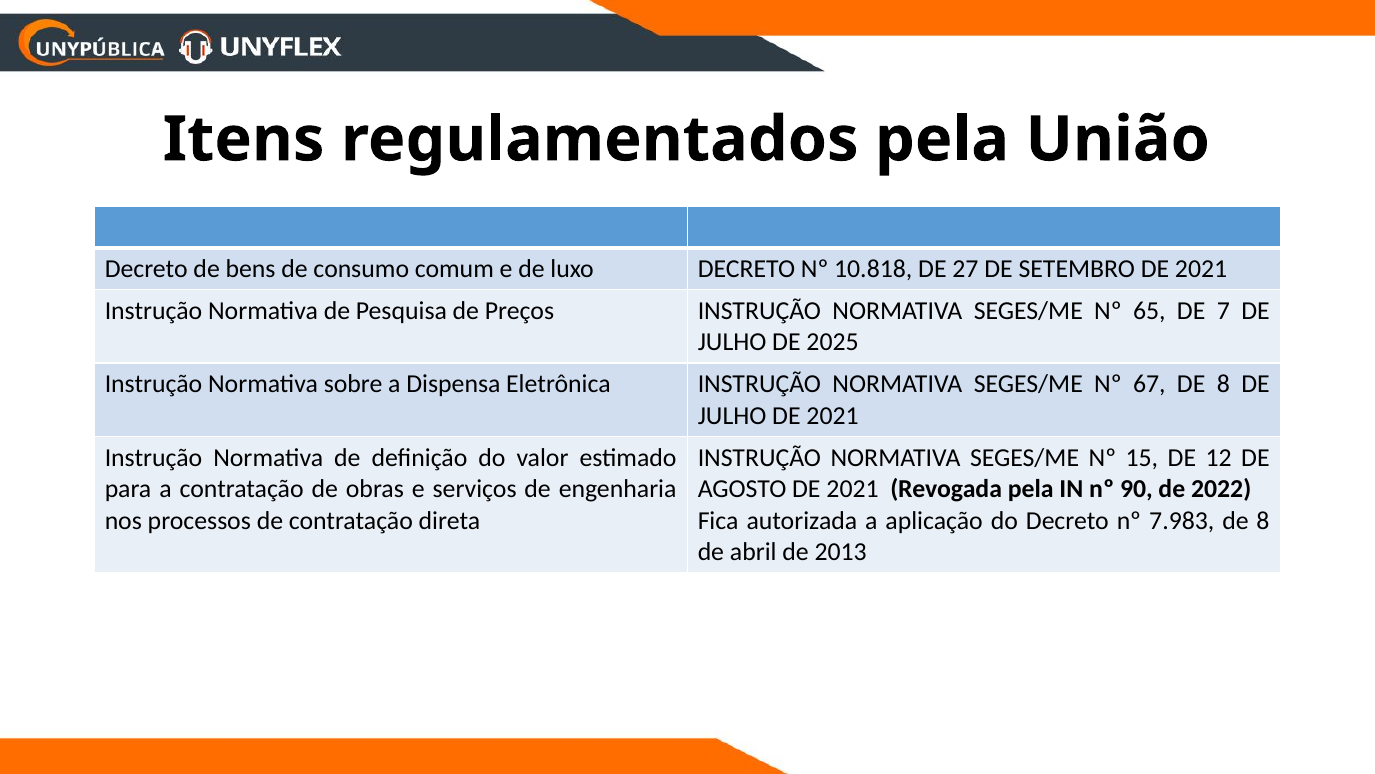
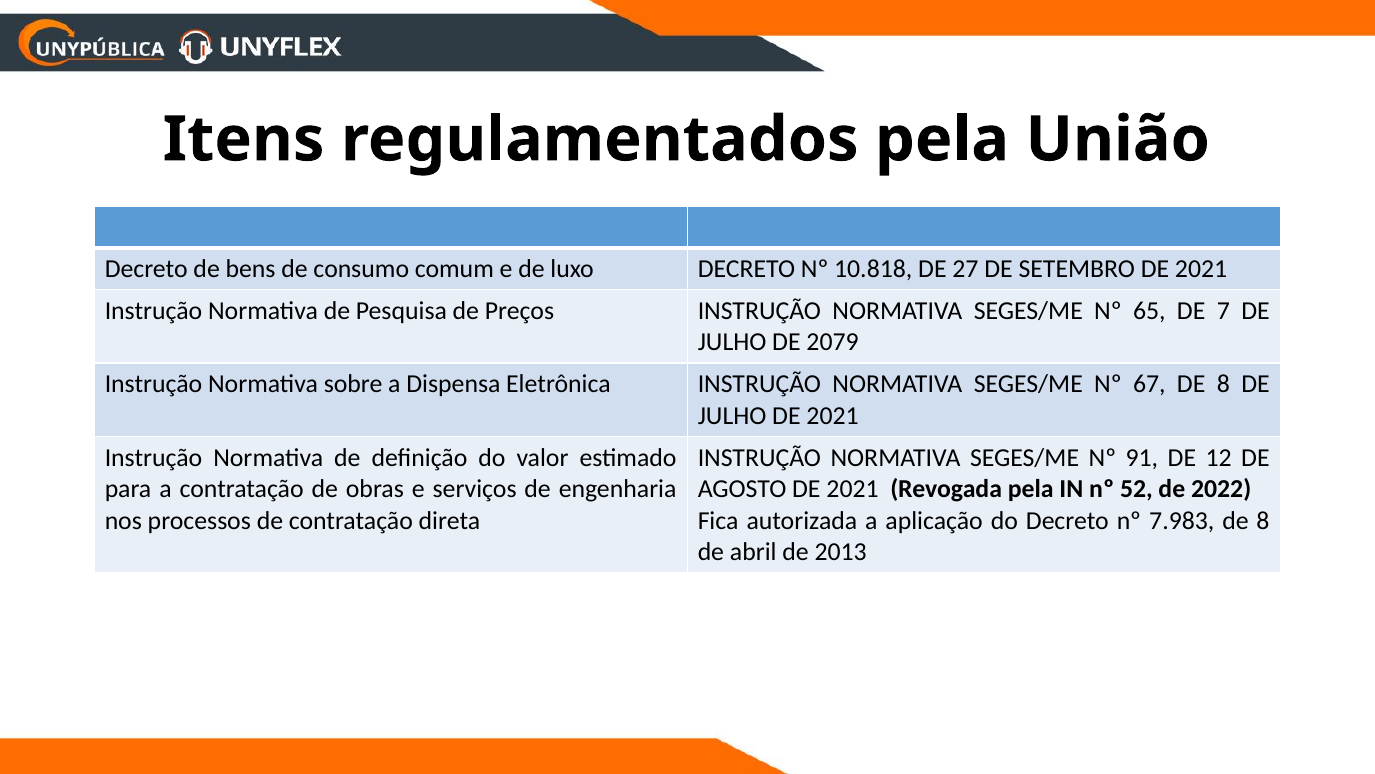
2025: 2025 -> 2079
15: 15 -> 91
90: 90 -> 52
